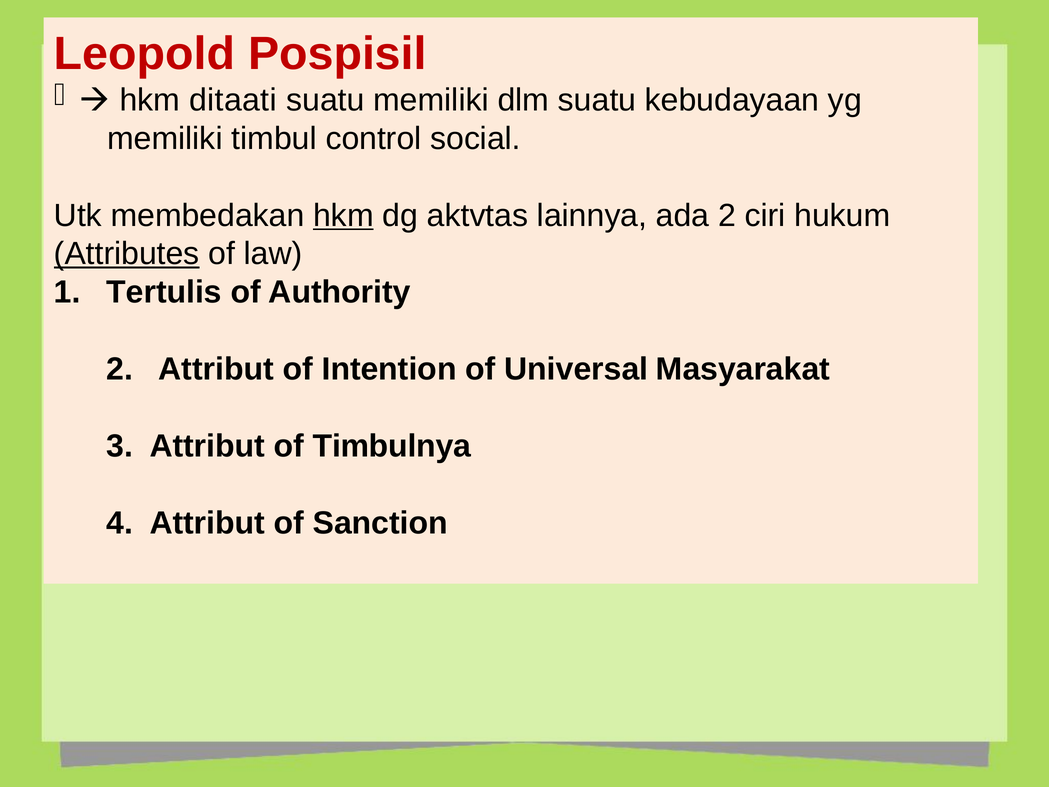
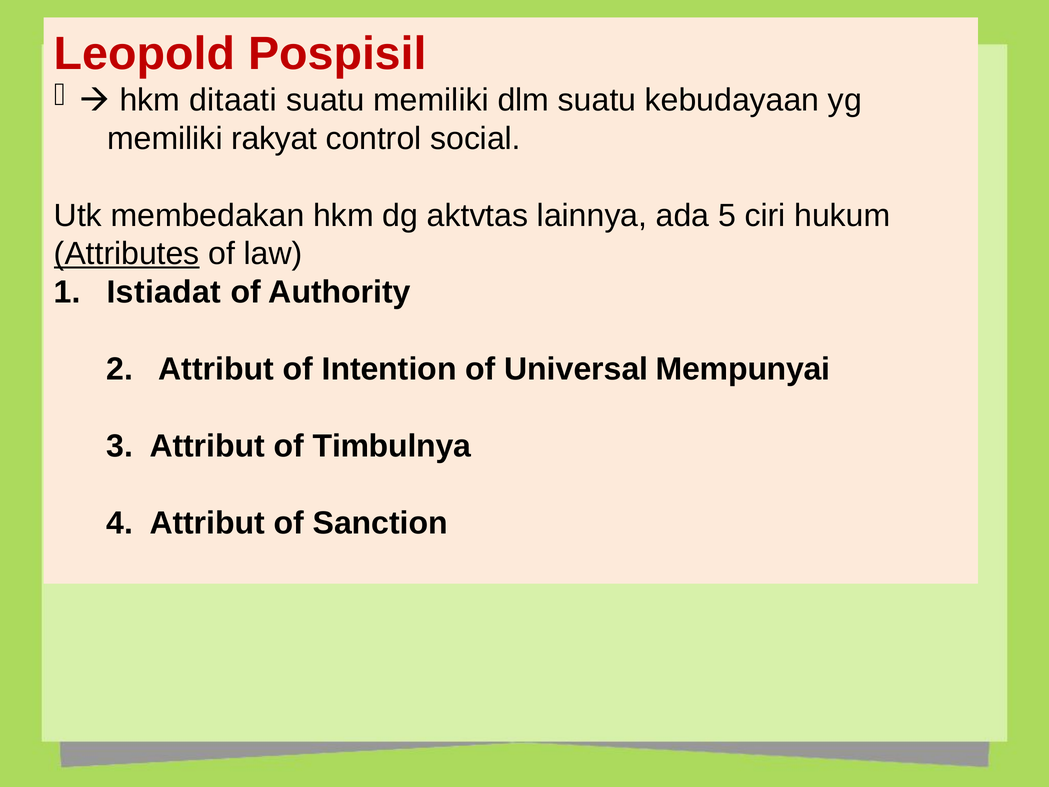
timbul: timbul -> rakyat
hkm at (343, 215) underline: present -> none
ada 2: 2 -> 5
Tertulis: Tertulis -> Istiadat
Masyarakat: Masyarakat -> Mempunyai
